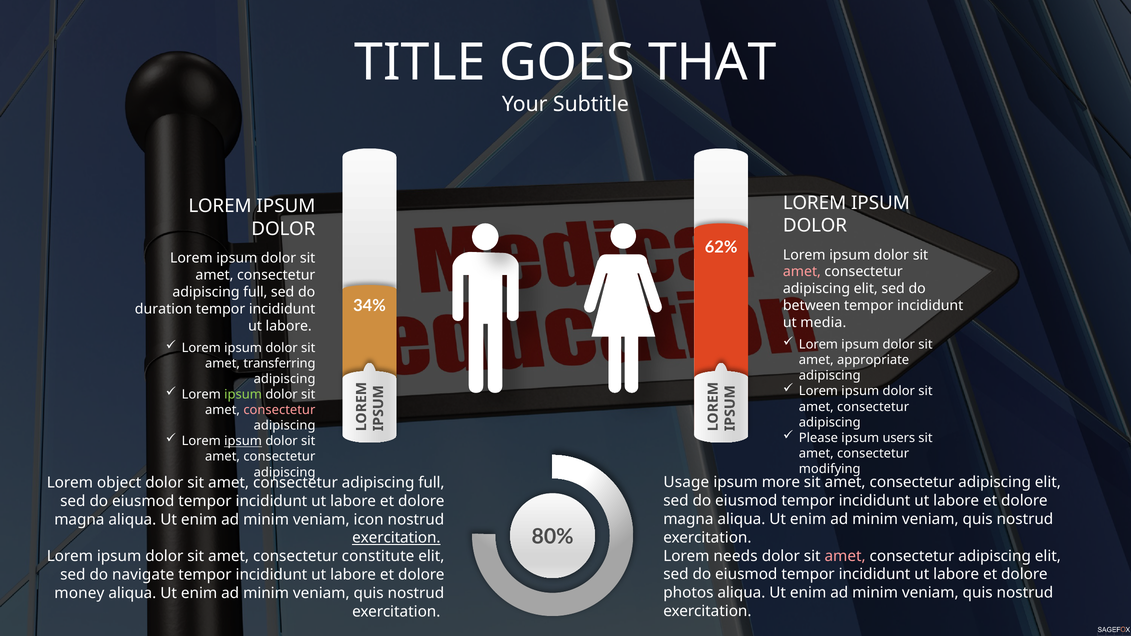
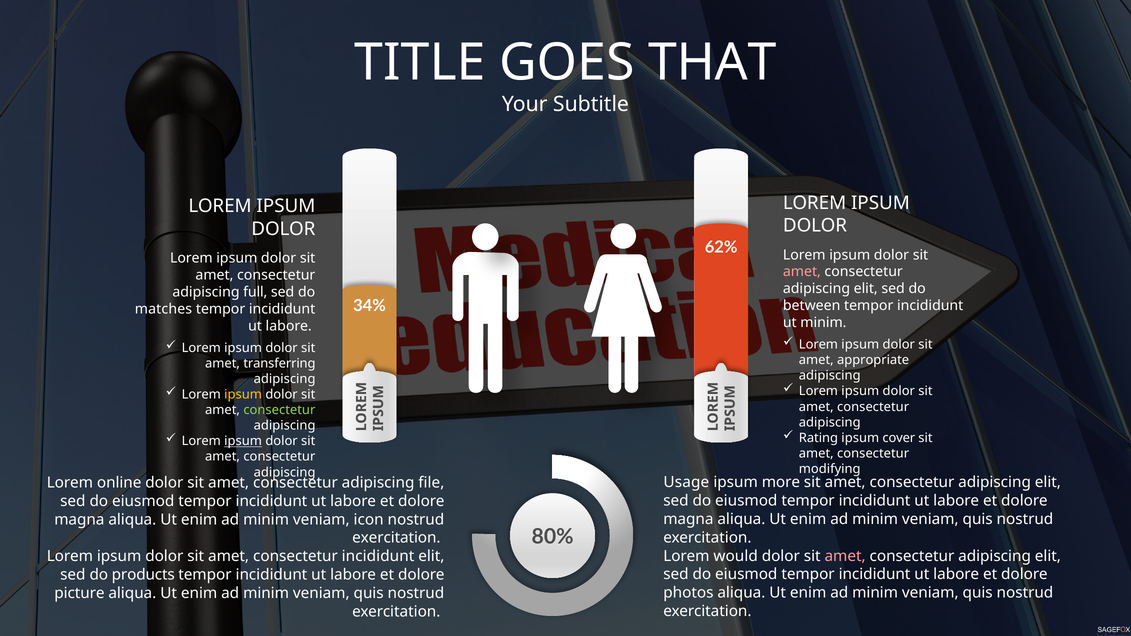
duration: duration -> matches
ut media: media -> minim
ipsum at (243, 395) colour: light green -> yellow
consectetur at (279, 410) colour: pink -> light green
Please: Please -> Rating
users: users -> cover
object: object -> online
full at (431, 483): full -> file
exercitation at (396, 538) underline: present -> none
needs: needs -> would
consectetur constitute: constitute -> incididunt
navigate: navigate -> products
money: money -> picture
